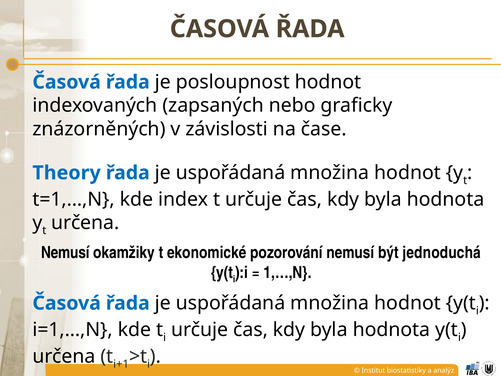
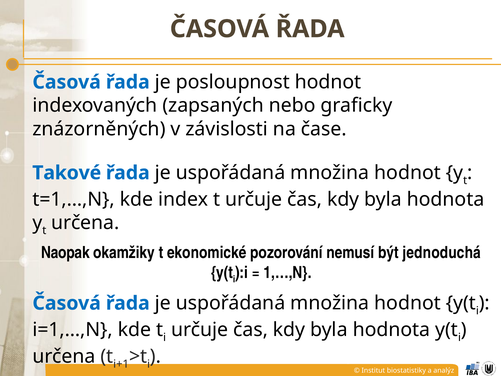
Theory: Theory -> Takové
Nemusí at (65, 252): Nemusí -> Naopak
